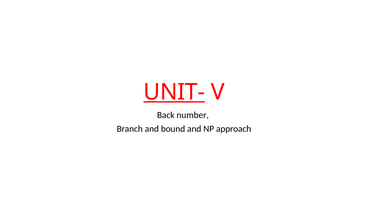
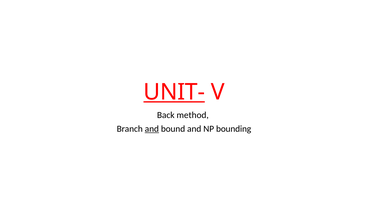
number: number -> method
and at (152, 129) underline: none -> present
approach: approach -> bounding
